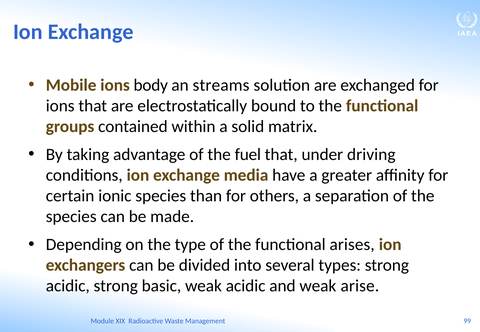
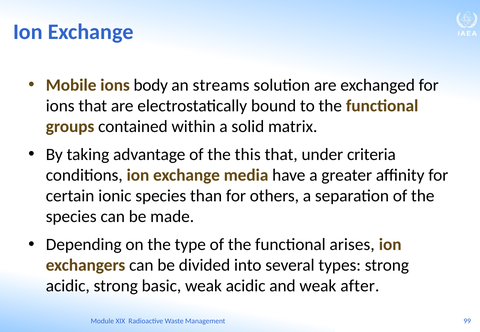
fuel: fuel -> this
driving: driving -> criteria
arise: arise -> after
